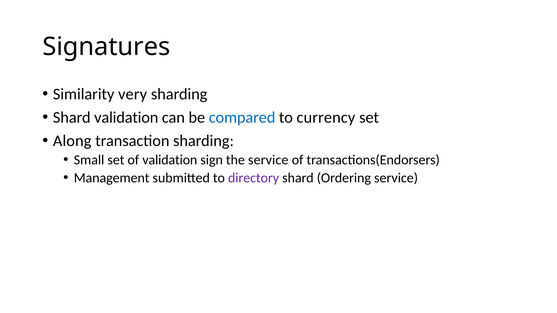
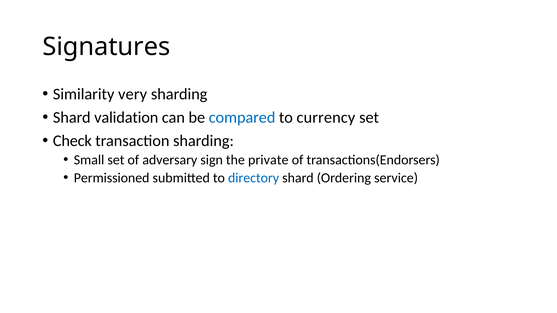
Along: Along -> Check
of validation: validation -> adversary
the service: service -> private
Management: Management -> Permissioned
directory colour: purple -> blue
